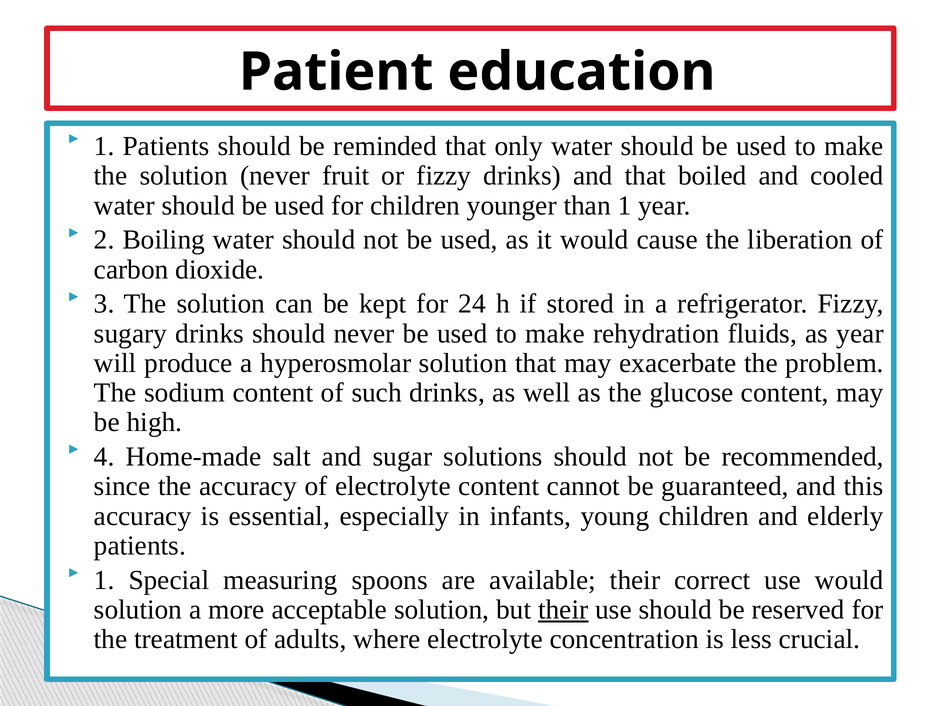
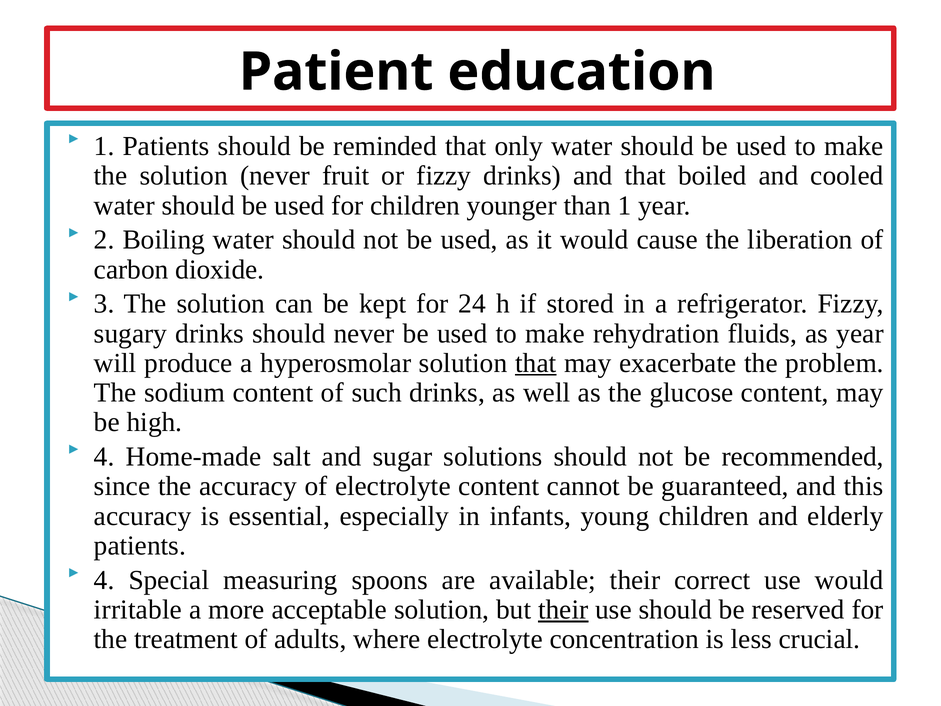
that at (536, 363) underline: none -> present
1 at (104, 580): 1 -> 4
solution at (138, 609): solution -> irritable
